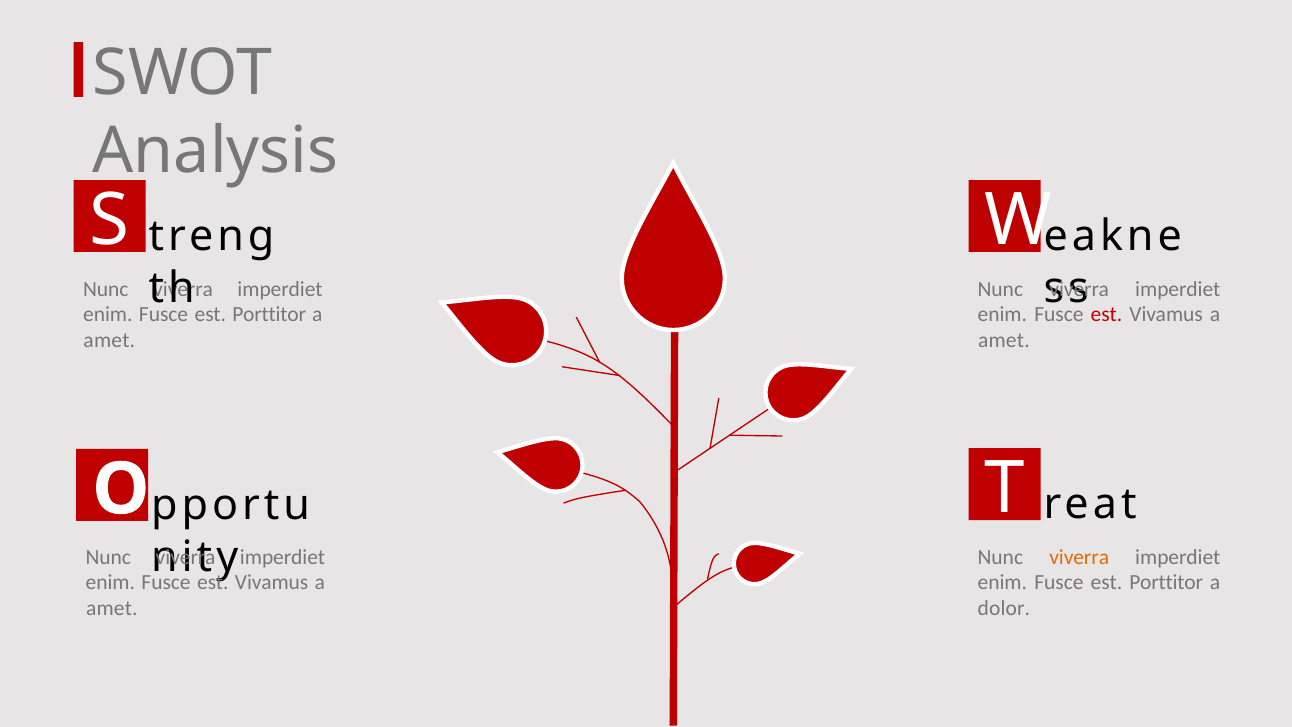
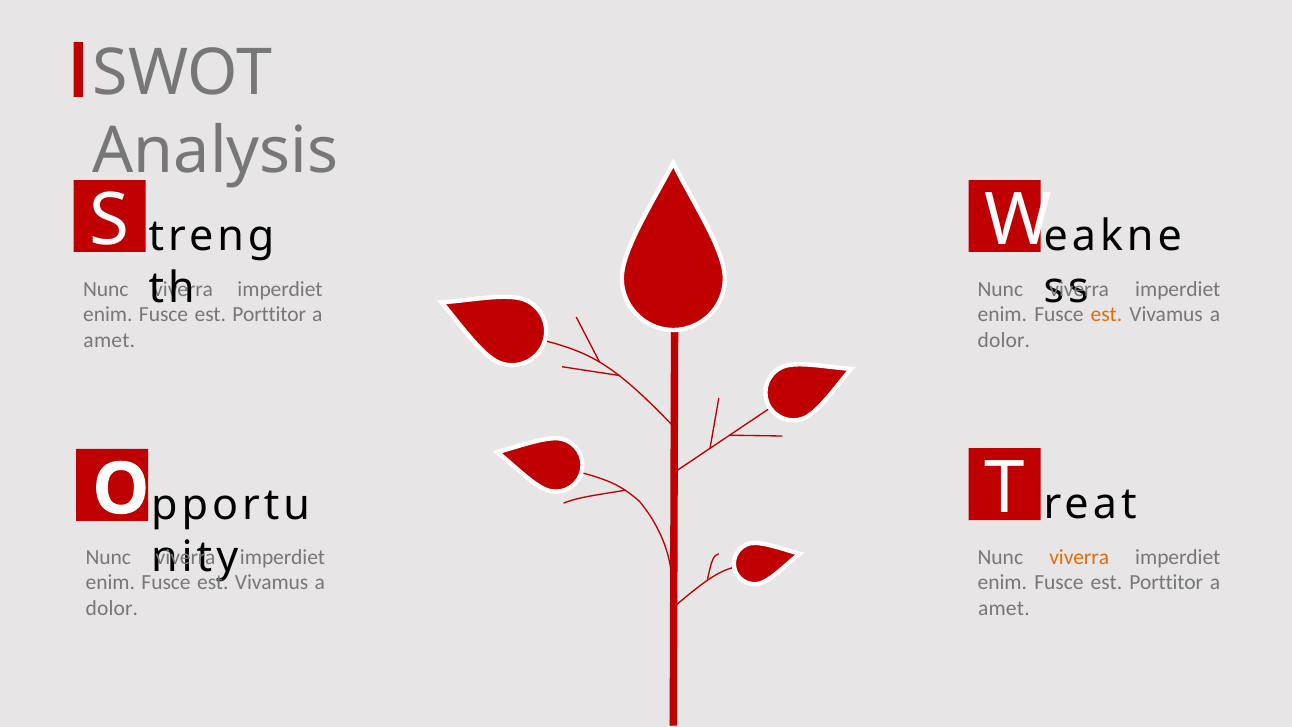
est at (1106, 315) colour: red -> orange
amet at (1004, 341): amet -> dolor
amet at (112, 609): amet -> dolor
dolor at (1004, 609): dolor -> amet
